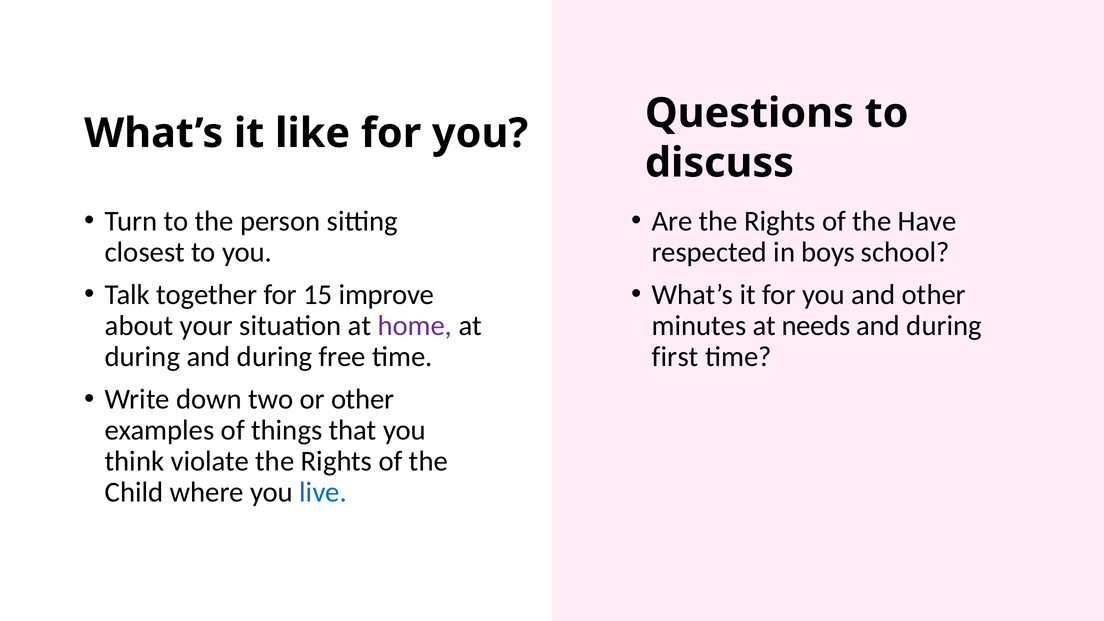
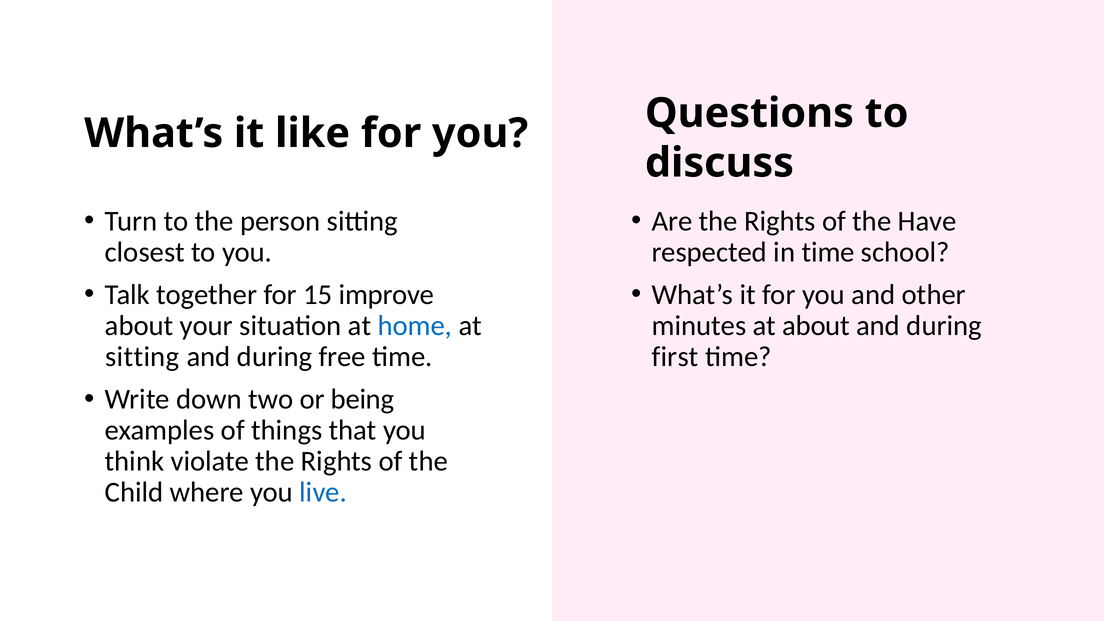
in boys: boys -> time
home colour: purple -> blue
at needs: needs -> about
during at (142, 357): during -> sitting
or other: other -> being
